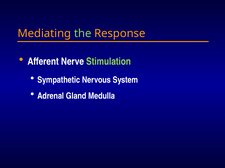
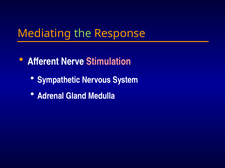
Stimulation colour: light green -> pink
